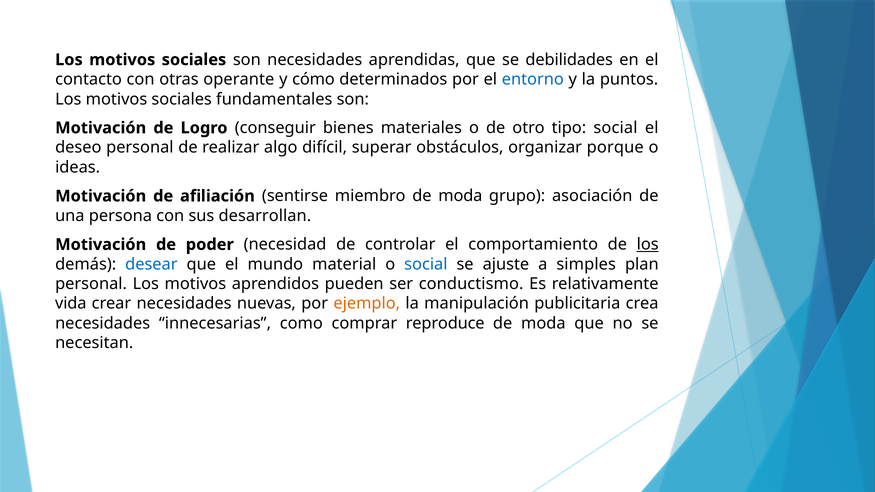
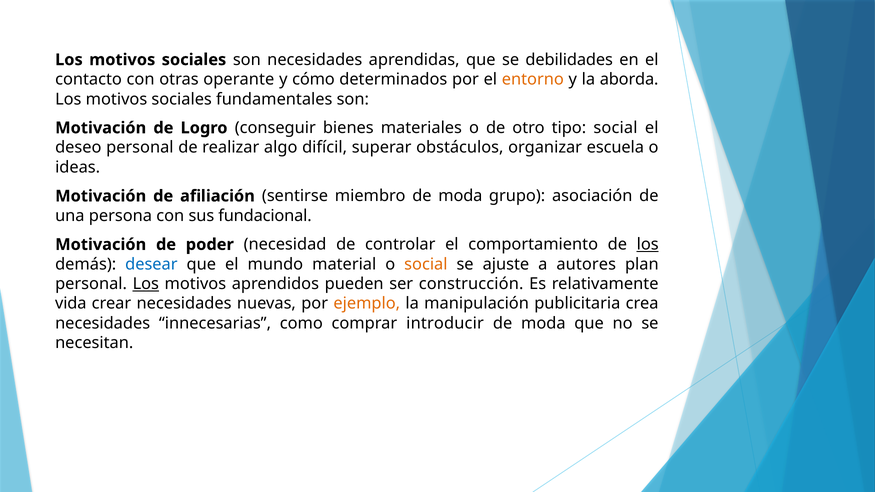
entorno colour: blue -> orange
puntos: puntos -> aborda
porque: porque -> escuela
desarrollan: desarrollan -> fundacional
social at (426, 264) colour: blue -> orange
simples: simples -> autores
Los at (146, 284) underline: none -> present
conductismo: conductismo -> construcción
reproduce: reproduce -> introducir
